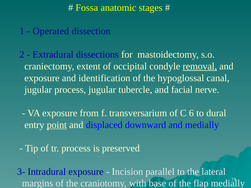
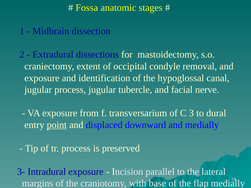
Operated: Operated -> Midbrain
removal underline: present -> none
6: 6 -> 3
